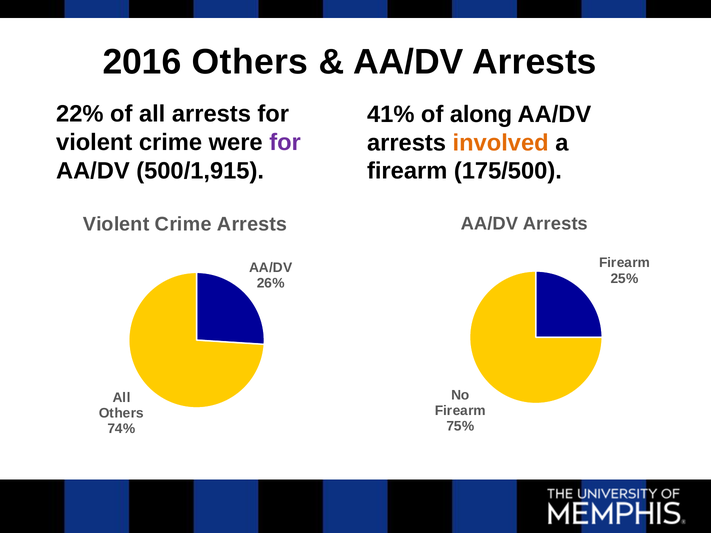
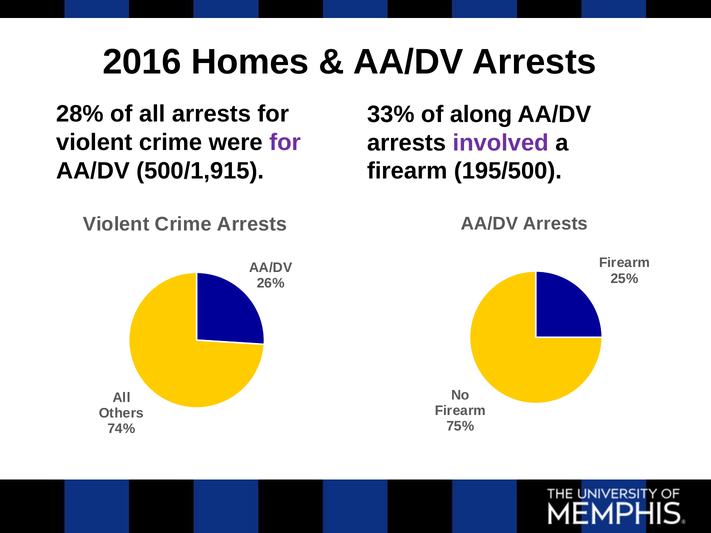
2016 Others: Others -> Homes
22%: 22% -> 28%
41%: 41% -> 33%
involved colour: orange -> purple
175/500: 175/500 -> 195/500
